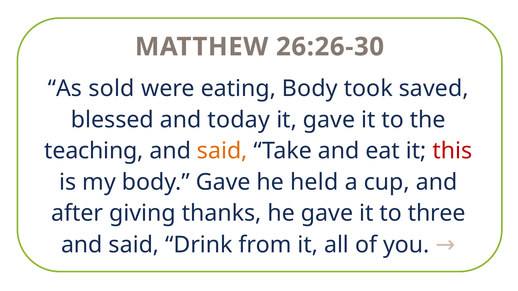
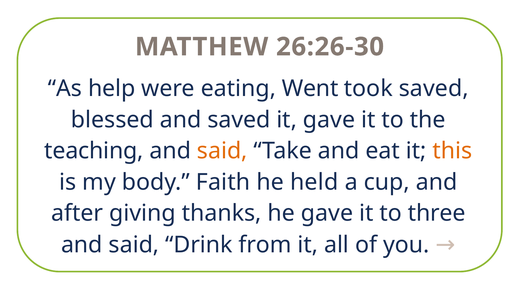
sold: sold -> help
eating Body: Body -> Went
and today: today -> saved
this colour: red -> orange
body Gave: Gave -> Faith
